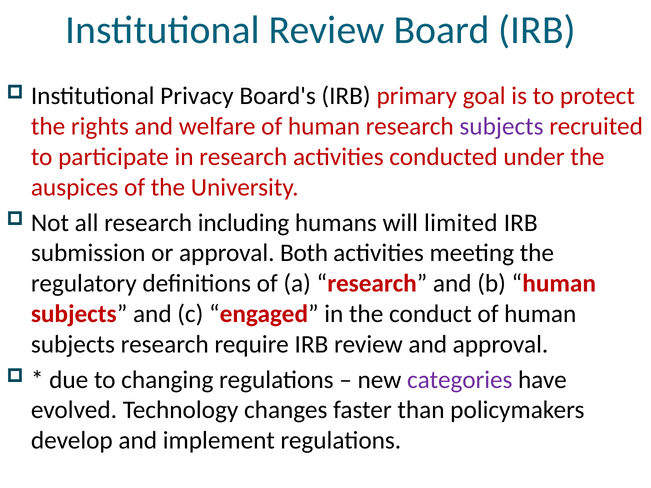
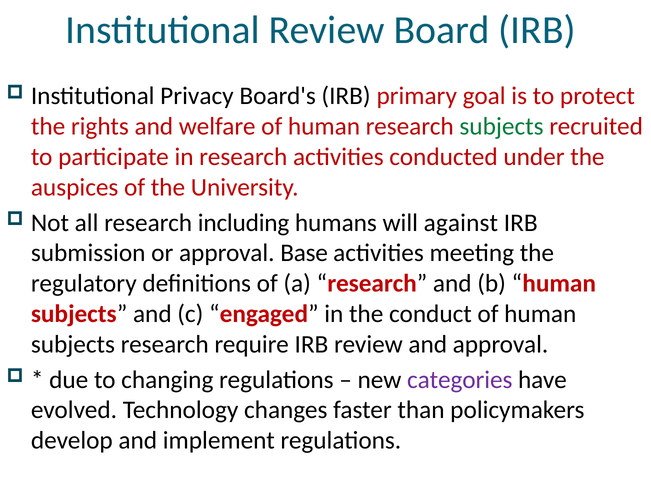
subjects at (502, 127) colour: purple -> green
limited: limited -> against
Both: Both -> Base
